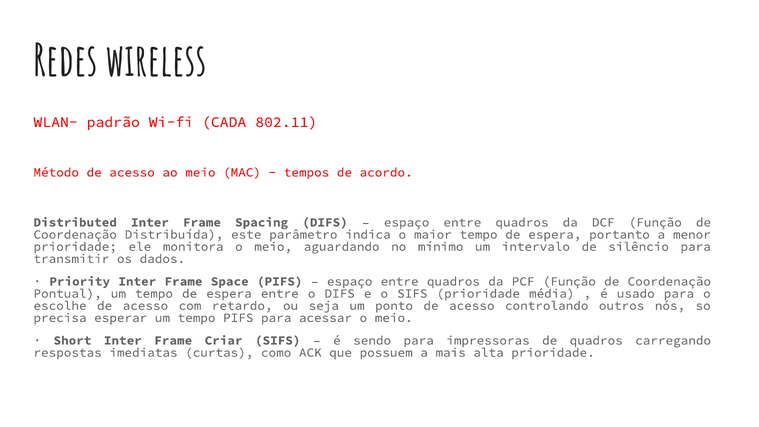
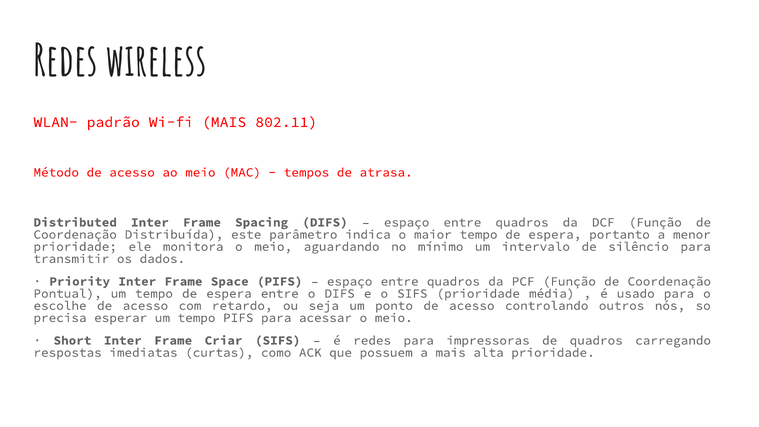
Wi-fi CADA: CADA -> MAIS
acordo: acordo -> atrasa
é sendo: sendo -> redes
